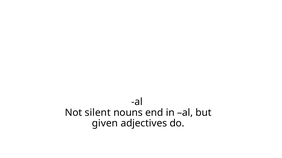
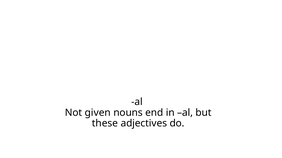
silent: silent -> given
given: given -> these
